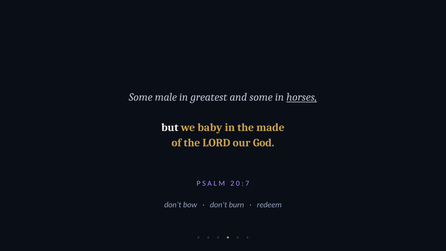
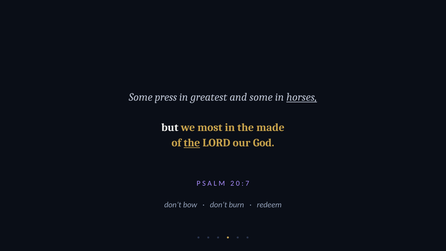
male: male -> press
baby: baby -> most
the at (192, 143) underline: none -> present
